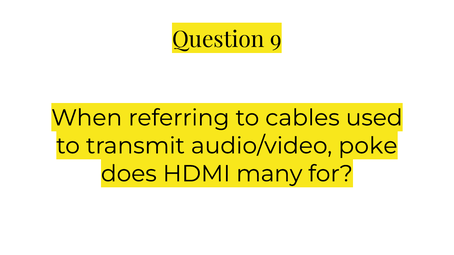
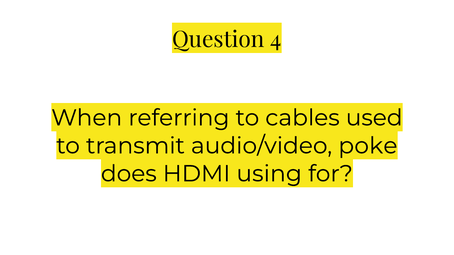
9: 9 -> 4
many: many -> using
